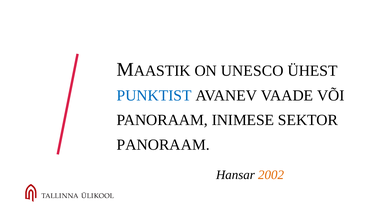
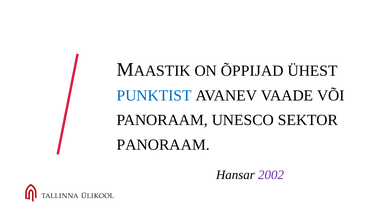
UNESCO: UNESCO -> ÕPPIJAD
INIMESE: INIMESE -> UNESCO
2002 colour: orange -> purple
